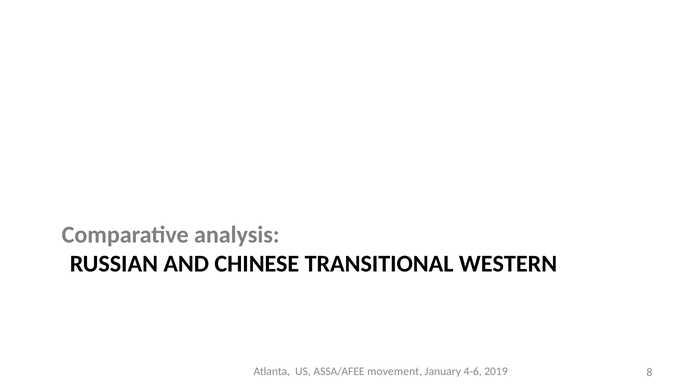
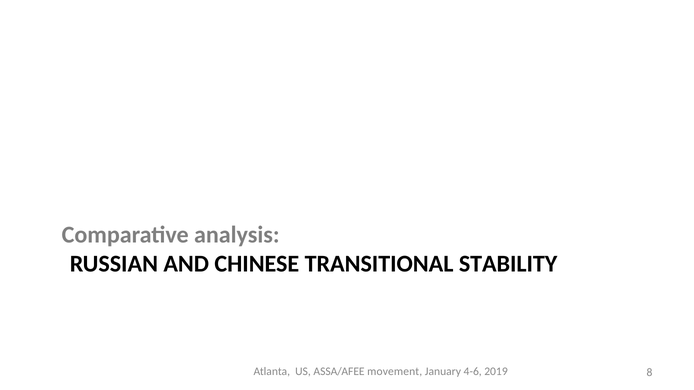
WESTERN: WESTERN -> STABILITY
